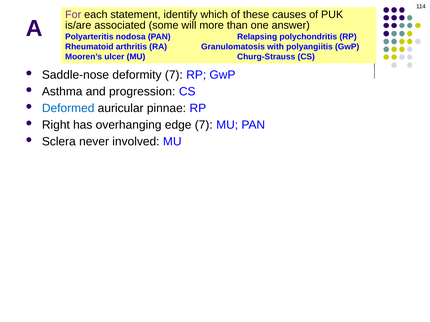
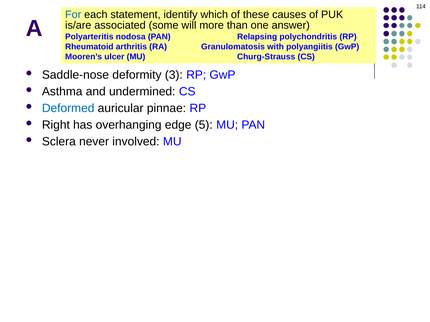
For colour: purple -> blue
deformity 7: 7 -> 3
progression: progression -> undermined
edge 7: 7 -> 5
